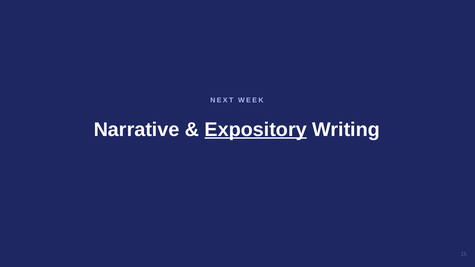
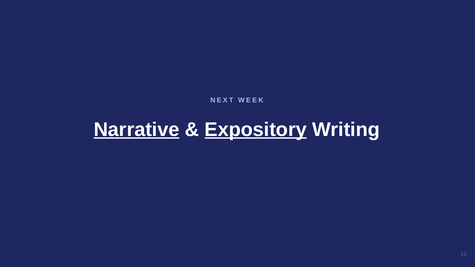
Narrative underline: none -> present
